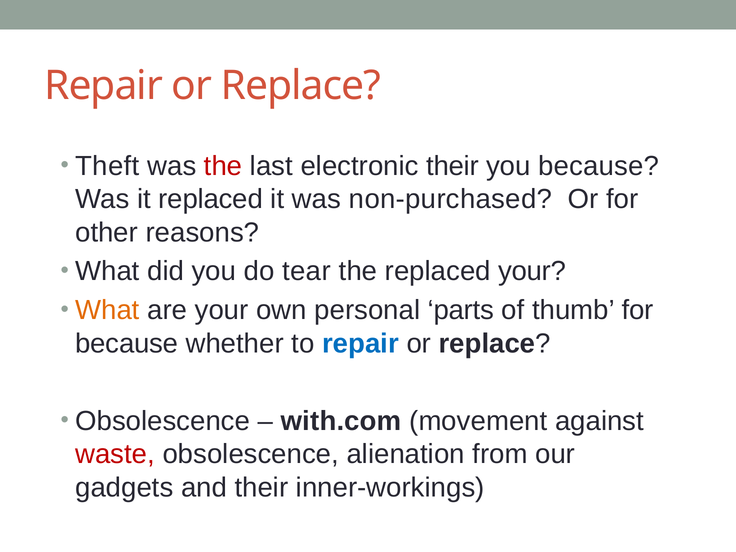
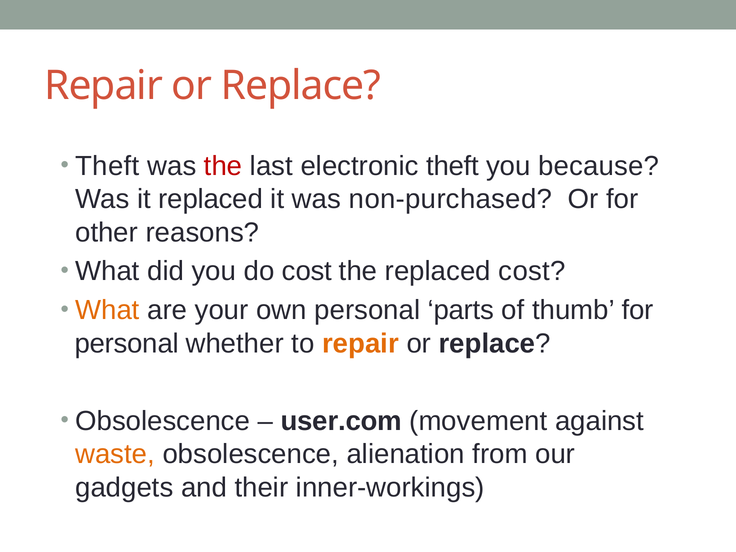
electronic their: their -> theft
do tear: tear -> cost
replaced your: your -> cost
because at (127, 343): because -> personal
repair at (360, 343) colour: blue -> orange
with.com: with.com -> user.com
waste colour: red -> orange
